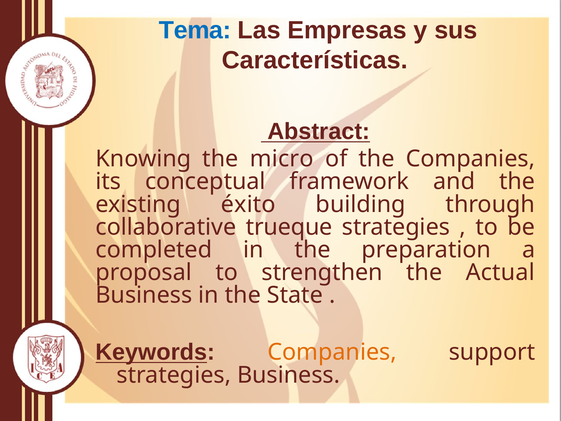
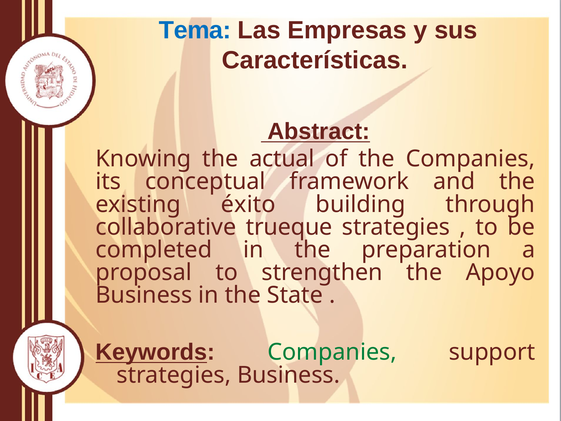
micro: micro -> actual
Actual: Actual -> Apoyo
Companies at (332, 352) colour: orange -> green
